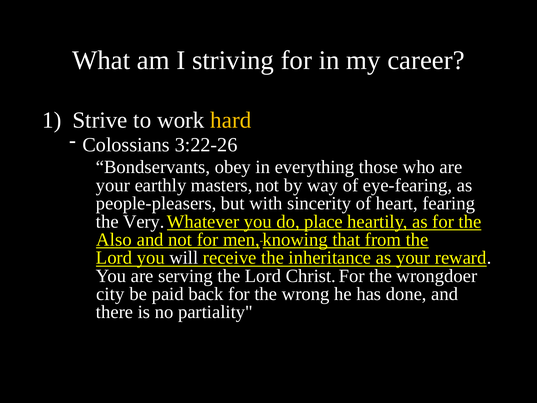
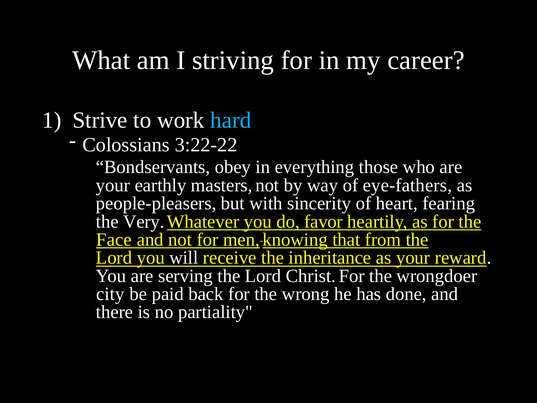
hard colour: yellow -> light blue
3:22-26: 3:22-26 -> 3:22-22
eye-fearing: eye-fearing -> eye-fathers
place: place -> favor
Also: Also -> Face
